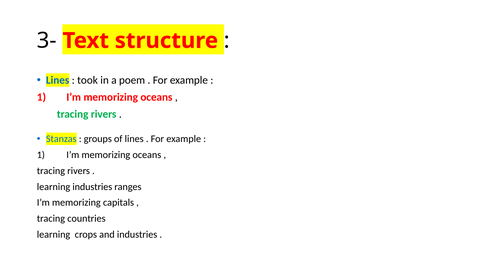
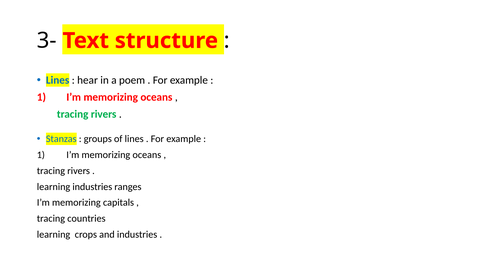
took: took -> hear
